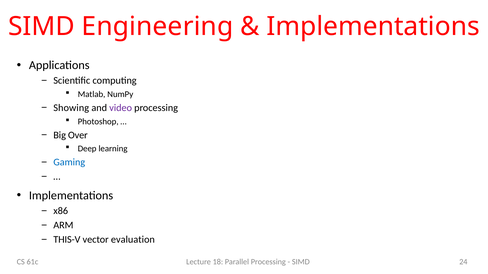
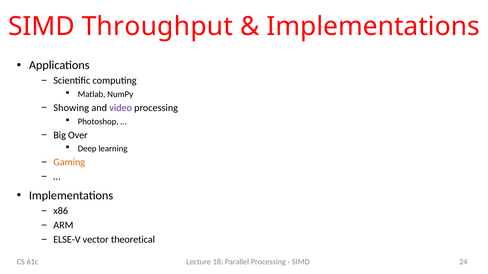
Engineering: Engineering -> Throughput
Gaming colour: blue -> orange
THIS-V: THIS-V -> ELSE-V
evaluation: evaluation -> theoretical
